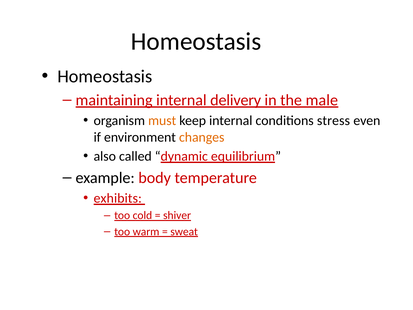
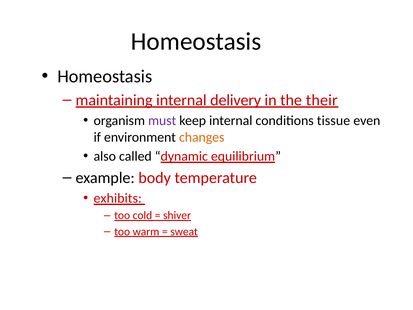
male: male -> their
must colour: orange -> purple
stress: stress -> tissue
